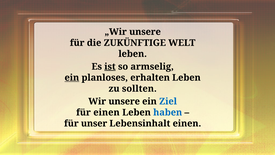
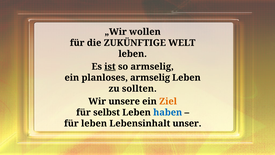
„Wir unsere: unsere -> wollen
ein at (72, 77) underline: present -> none
planloses erhalten: erhalten -> armselig
Ziel colour: blue -> orange
für einen: einen -> selbst
für unser: unser -> leben
Lebensinhalt einen: einen -> unser
